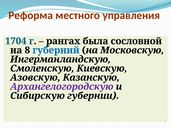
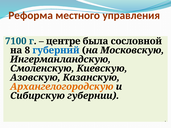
1704: 1704 -> 7100
рангах: рангах -> центре
Архангелогородскую colour: purple -> orange
